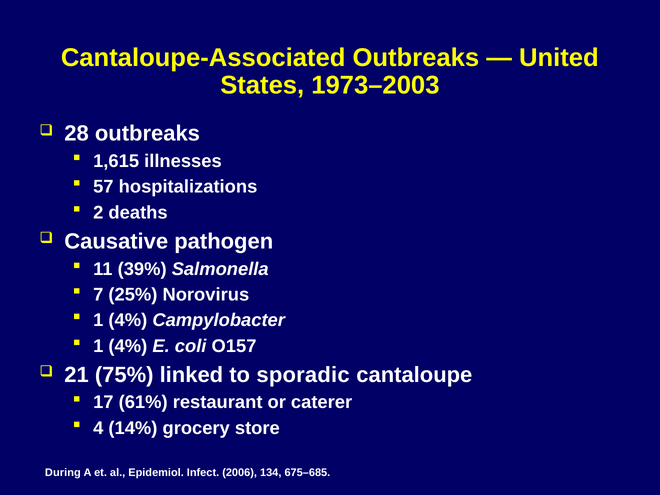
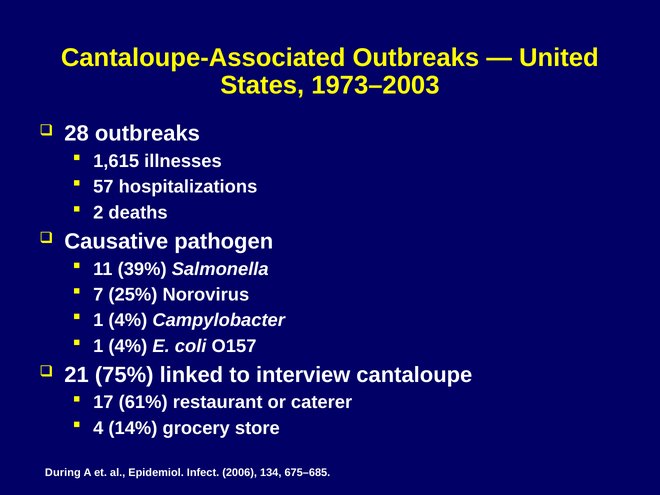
sporadic: sporadic -> interview
